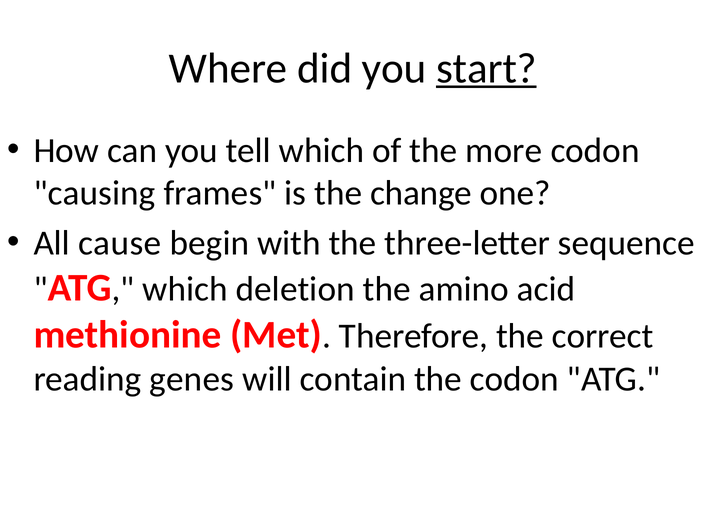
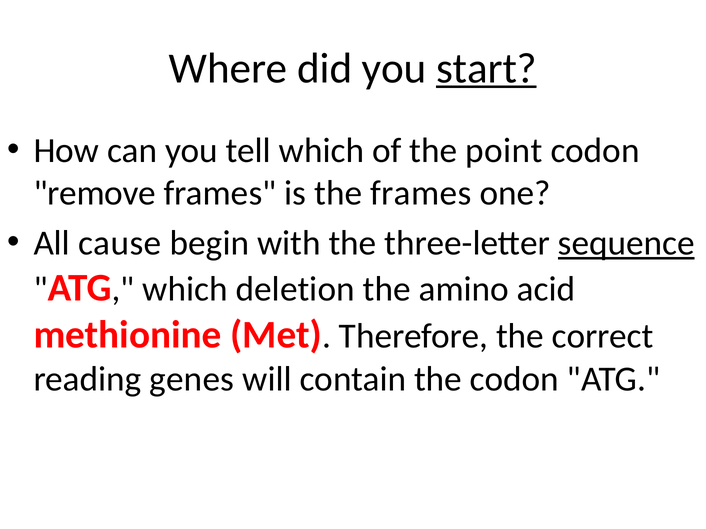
more: more -> point
causing: causing -> remove
the change: change -> frames
sequence underline: none -> present
